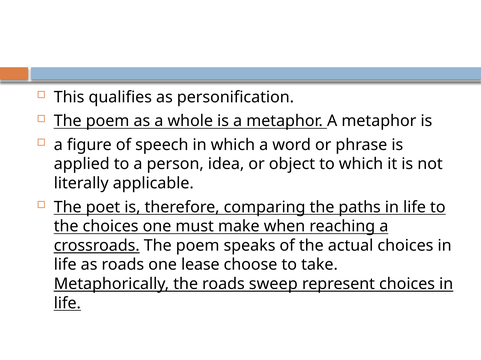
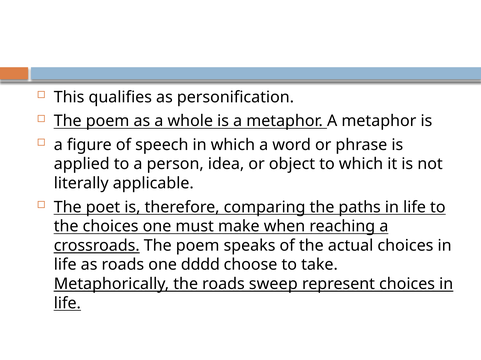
lease: lease -> dddd
